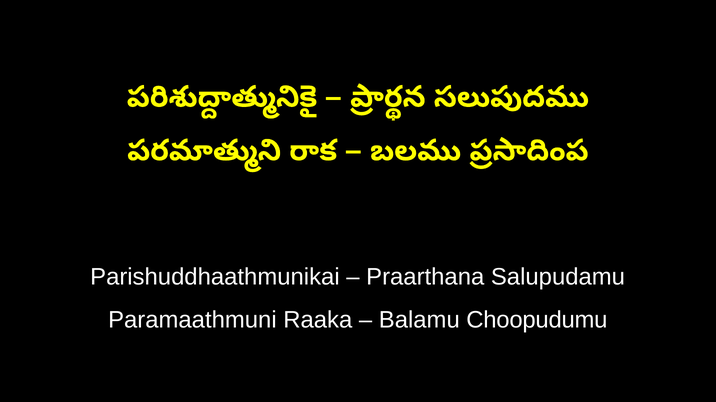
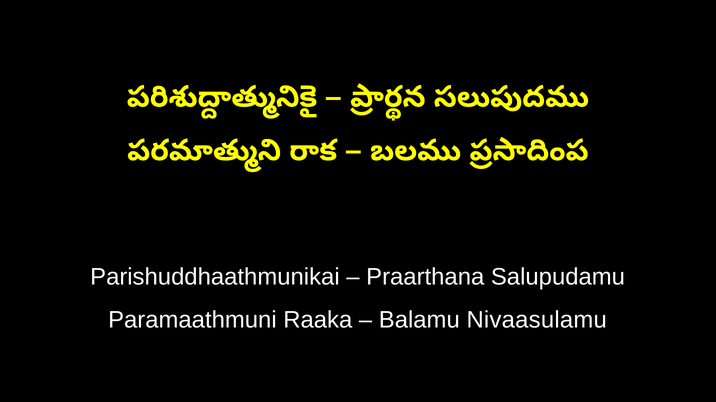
Choopudumu: Choopudumu -> Nivaasulamu
